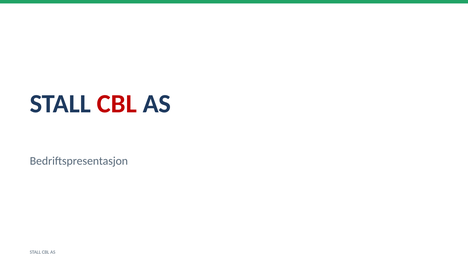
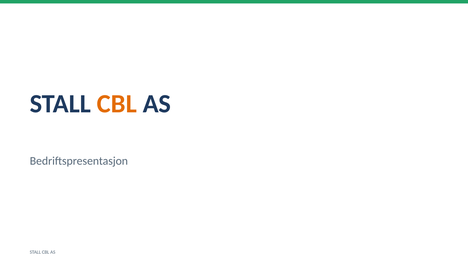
CBL at (117, 104) colour: red -> orange
